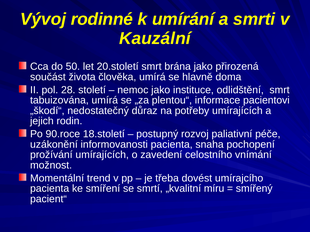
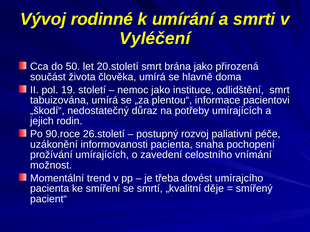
Kauzální: Kauzální -> Vyléčení
28: 28 -> 19
18.století: 18.století -> 26.století
míru: míru -> děje
